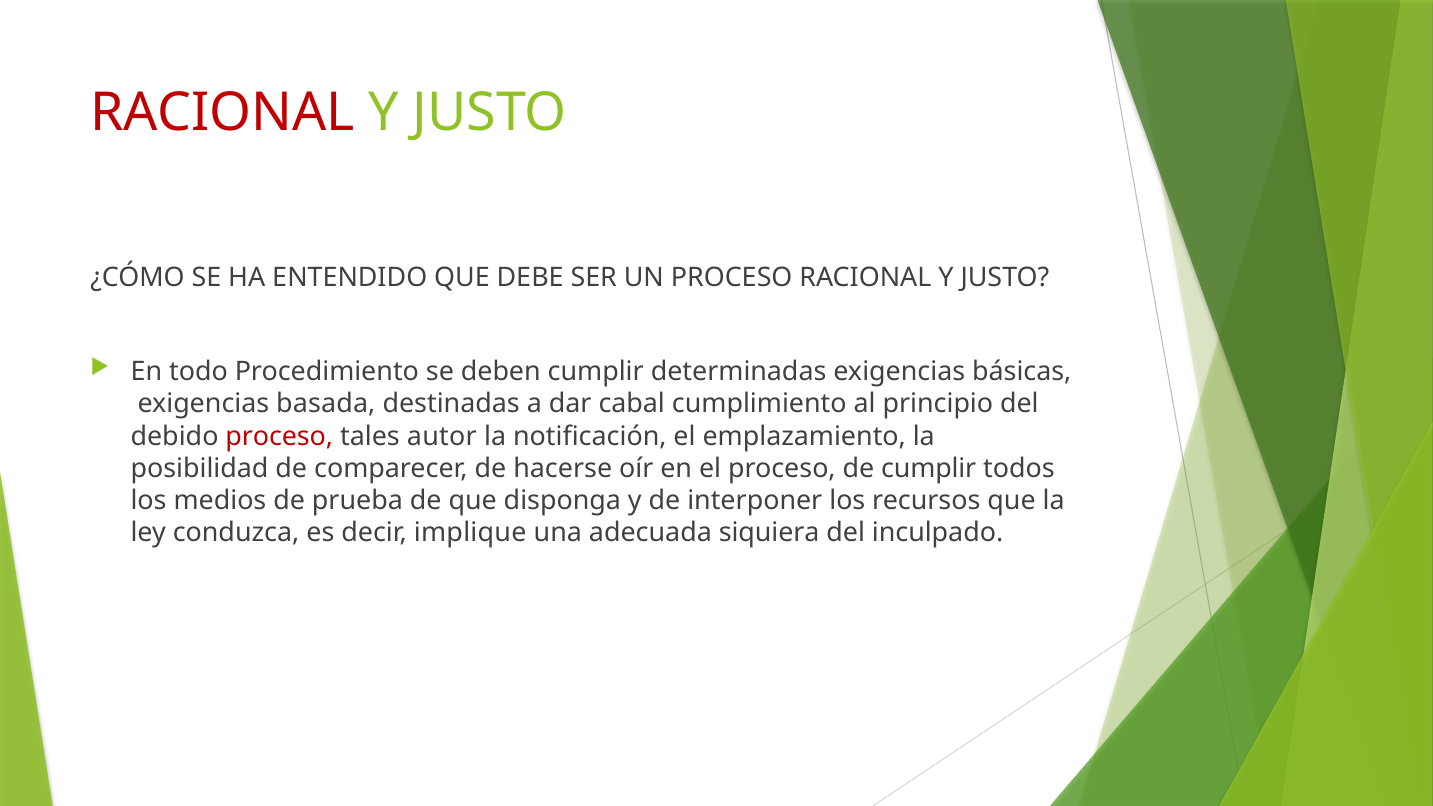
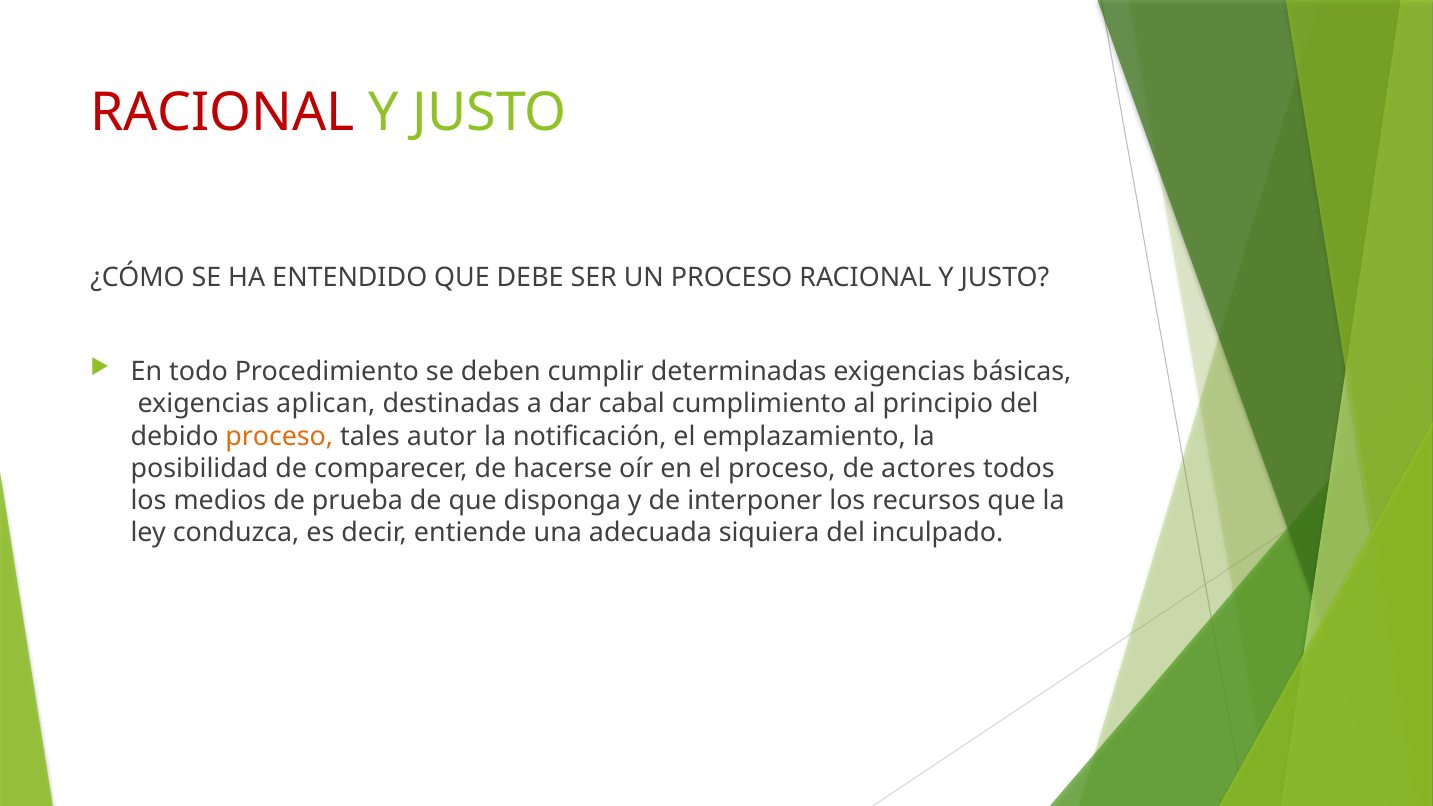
basada: basada -> aplican
proceso at (279, 436) colour: red -> orange
de cumplir: cumplir -> actores
implique: implique -> entiende
